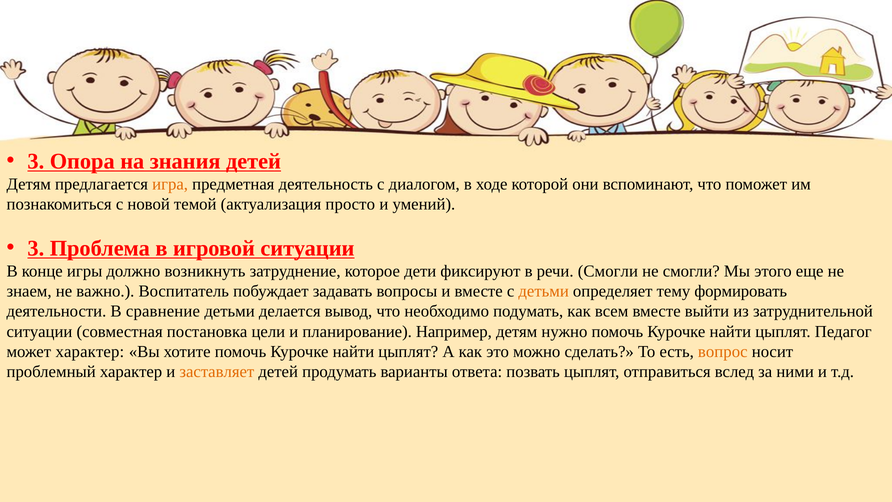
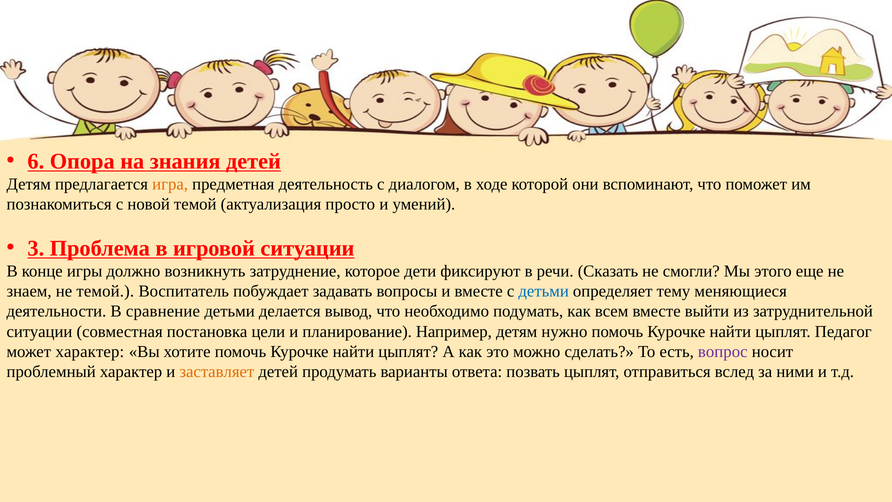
3 at (36, 161): 3 -> 6
речи Смогли: Смогли -> Сказать
не важно: важно -> темой
детьми at (544, 291) colour: orange -> blue
формировать: формировать -> меняющиеся
вопрос colour: orange -> purple
